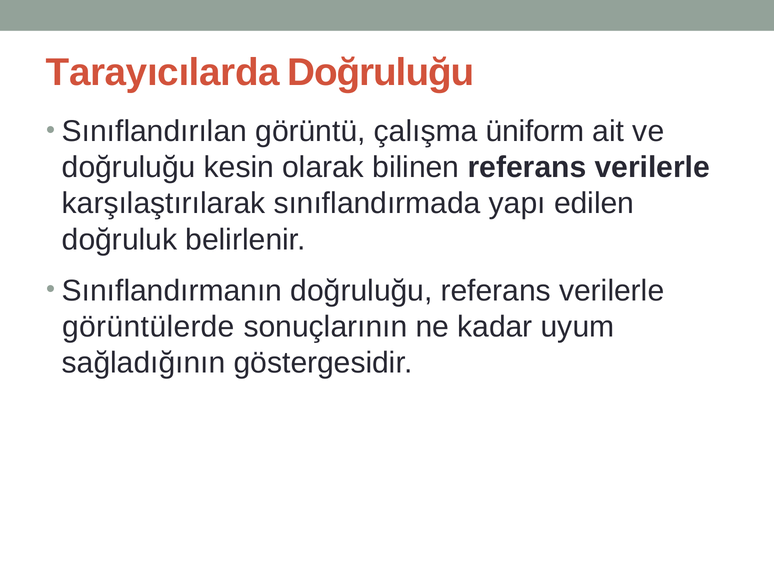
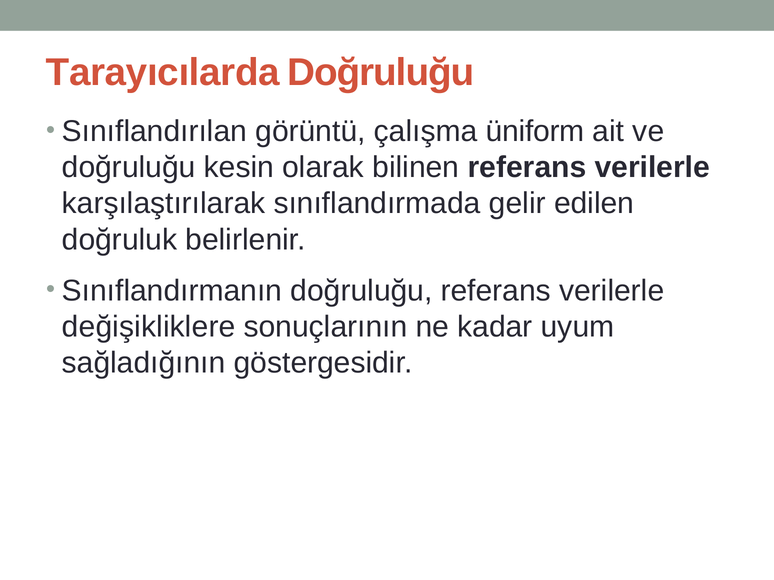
yapı: yapı -> gelir
görüntülerde: görüntülerde -> değişikliklere
